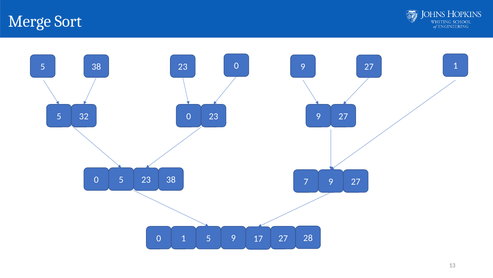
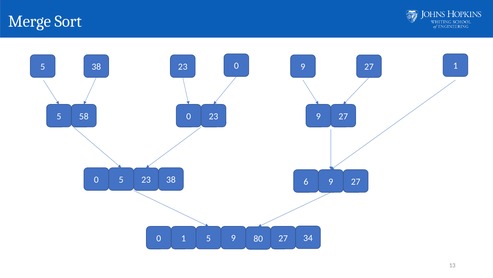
32: 32 -> 58
7: 7 -> 6
17: 17 -> 80
28: 28 -> 34
